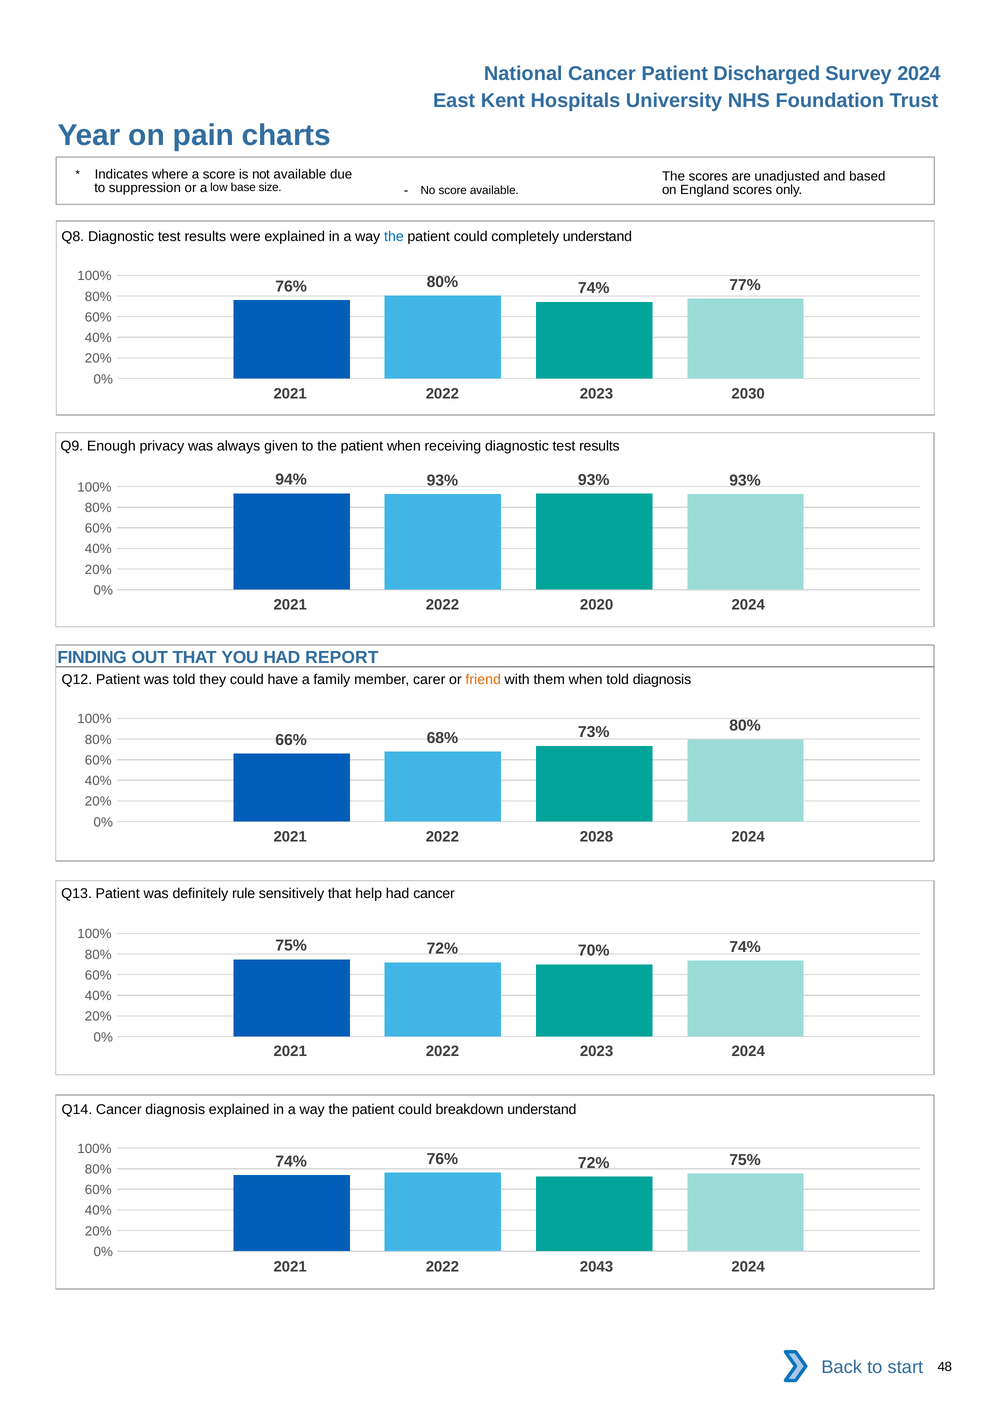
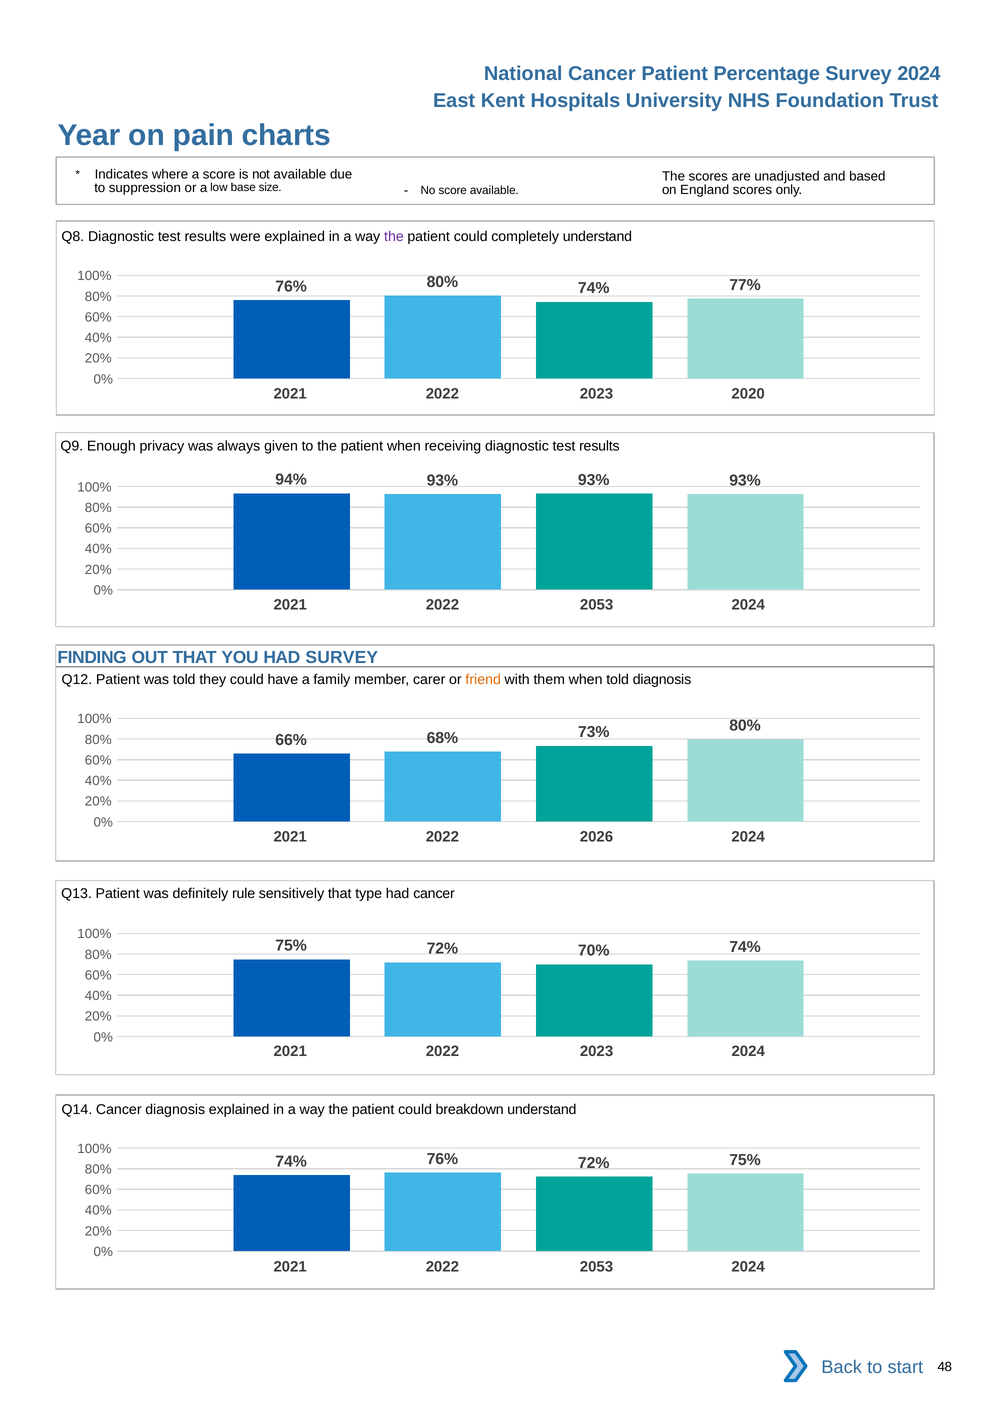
Discharged: Discharged -> Percentage
the at (394, 237) colour: blue -> purple
2030: 2030 -> 2020
2020 at (597, 605): 2020 -> 2053
HAD REPORT: REPORT -> SURVEY
2028: 2028 -> 2026
help: help -> type
2043 at (596, 1267): 2043 -> 2053
